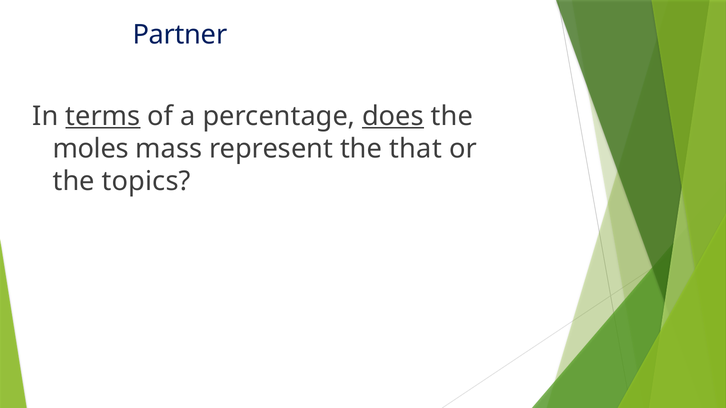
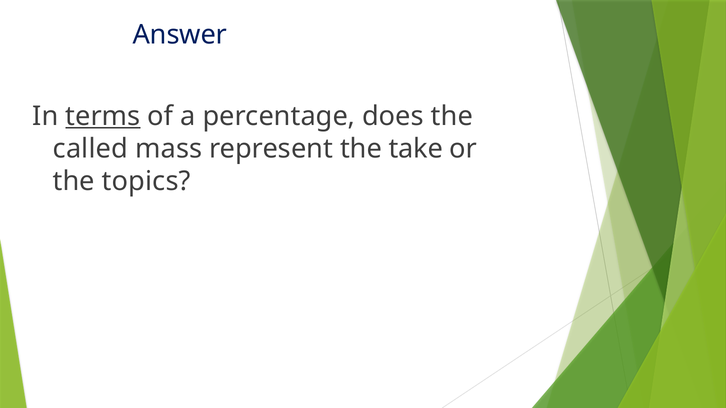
Partner: Partner -> Answer
does underline: present -> none
moles: moles -> called
that: that -> take
